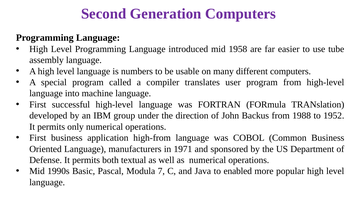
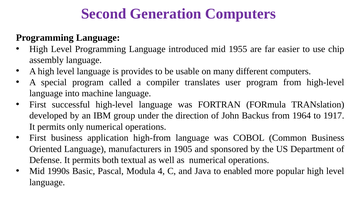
1958: 1958 -> 1955
tube: tube -> chip
numbers: numbers -> provides
1988: 1988 -> 1964
1952: 1952 -> 1917
1971: 1971 -> 1905
7: 7 -> 4
